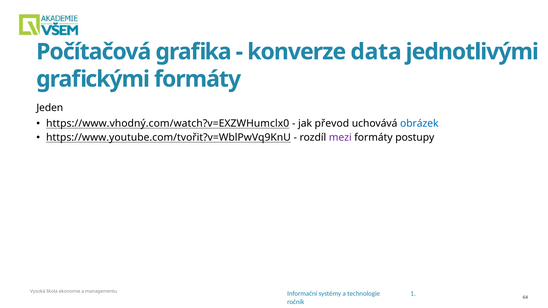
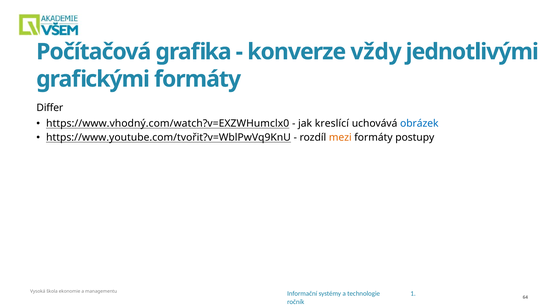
data: data -> vždy
Jeden: Jeden -> Differ
převod: převod -> kreslící
mezi colour: purple -> orange
